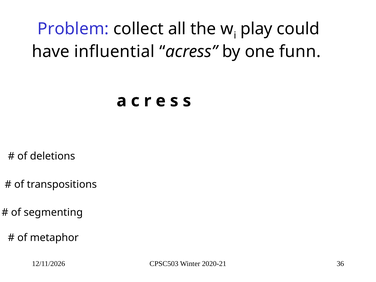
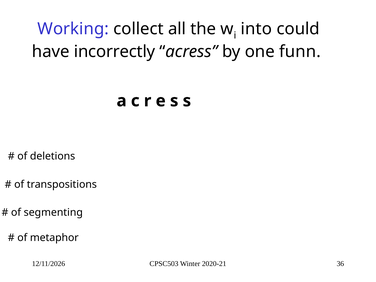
Problem: Problem -> Working
play: play -> into
influential: influential -> incorrectly
